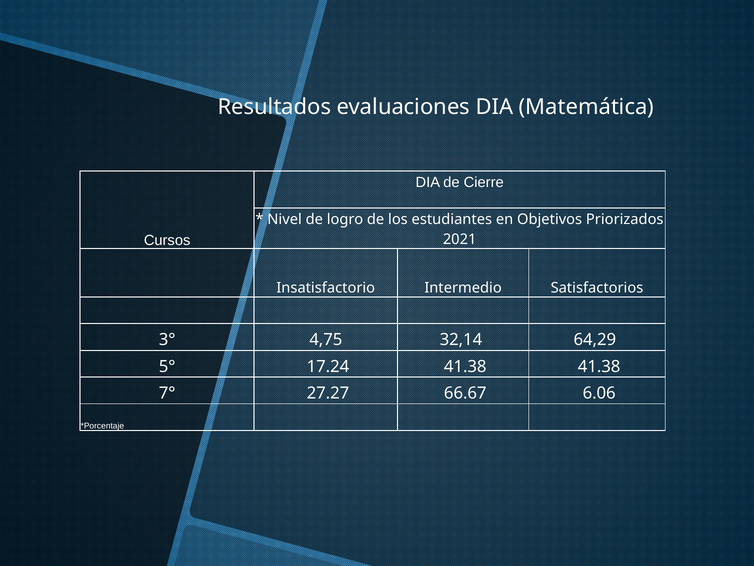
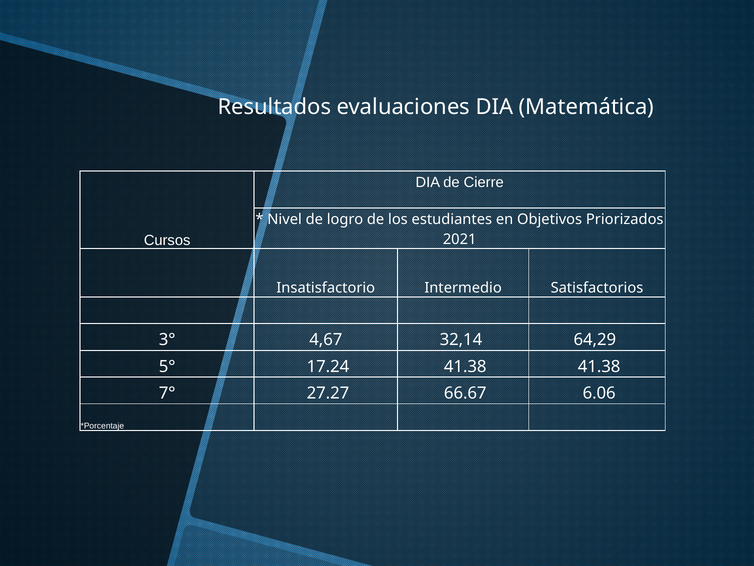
4,75: 4,75 -> 4,67
